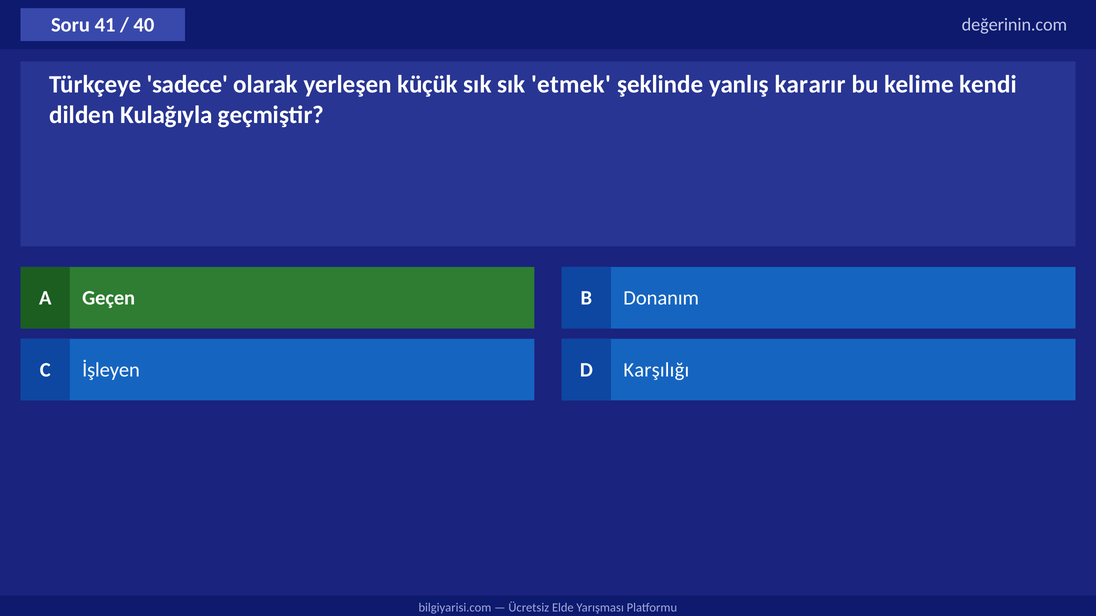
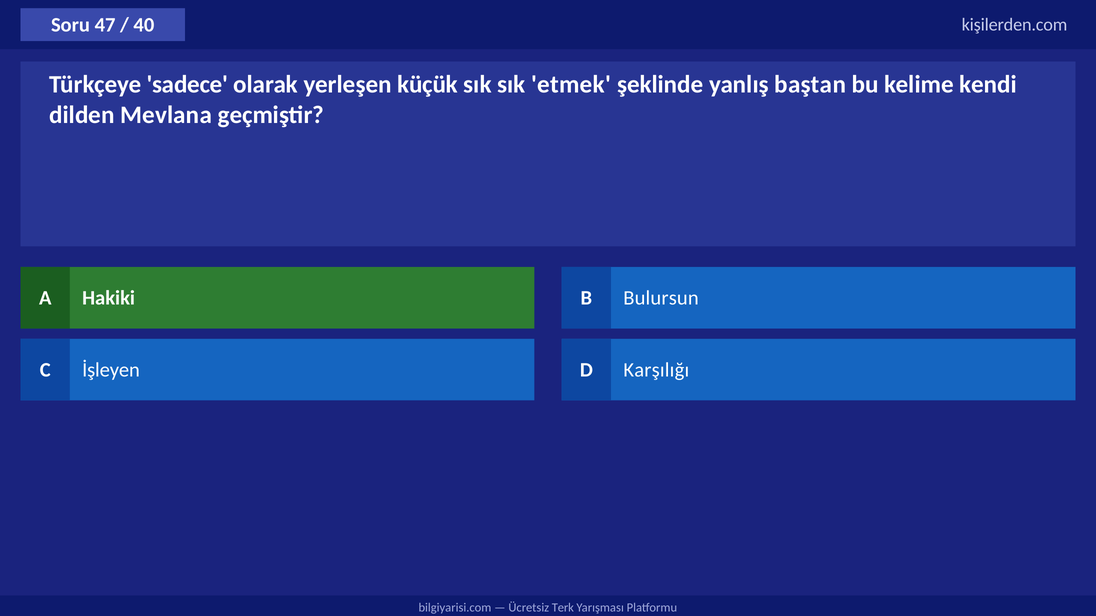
41: 41 -> 47
değerinin.com: değerinin.com -> kişilerden.com
kararır: kararır -> baştan
Kulağıyla: Kulağıyla -> Mevlana
Geçen: Geçen -> Hakiki
Donanım: Donanım -> Bulursun
Elde: Elde -> Terk
